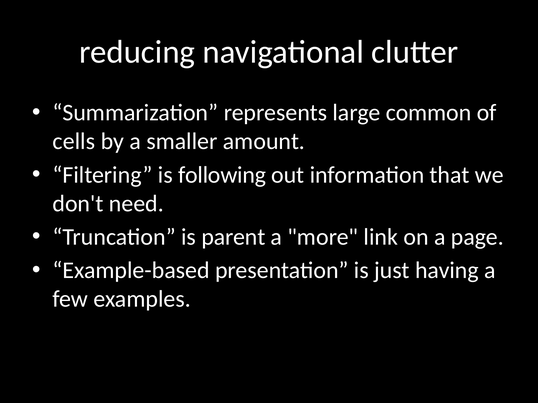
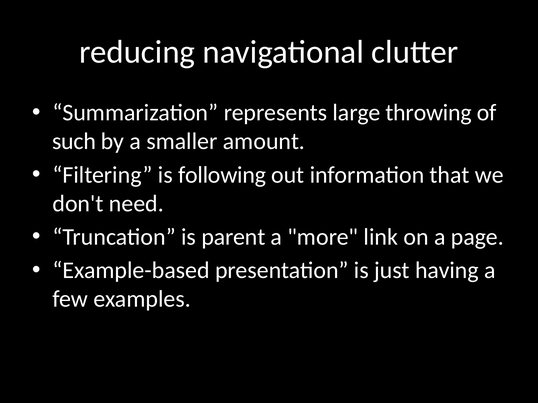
common: common -> throwing
cells: cells -> such
